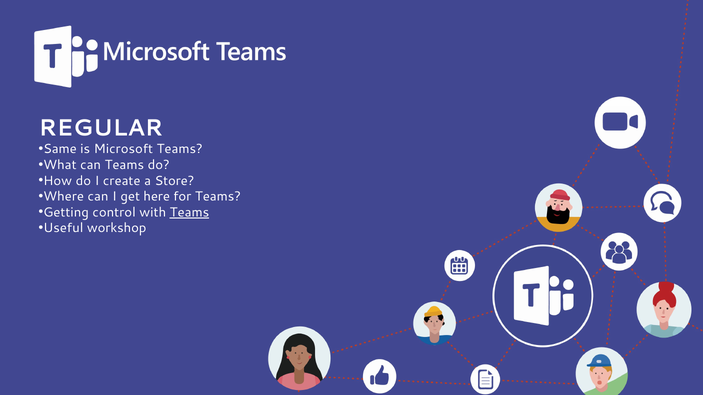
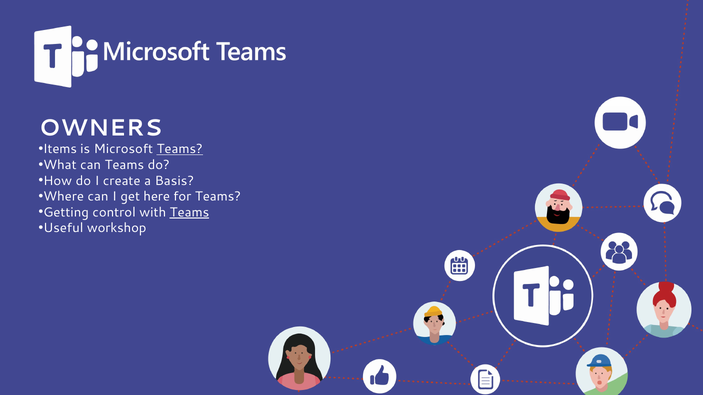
REGULAR: REGULAR -> OWNERS
Same: Same -> Items
Teams at (180, 149) underline: none -> present
Store: Store -> Basis
